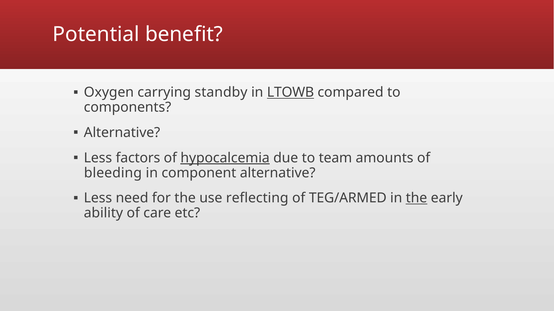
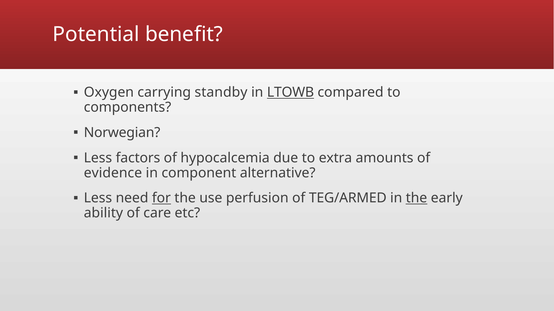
Alternative at (122, 133): Alternative -> Norwegian
hypocalcemia underline: present -> none
team: team -> extra
bleeding: bleeding -> evidence
for underline: none -> present
reflecting: reflecting -> perfusion
